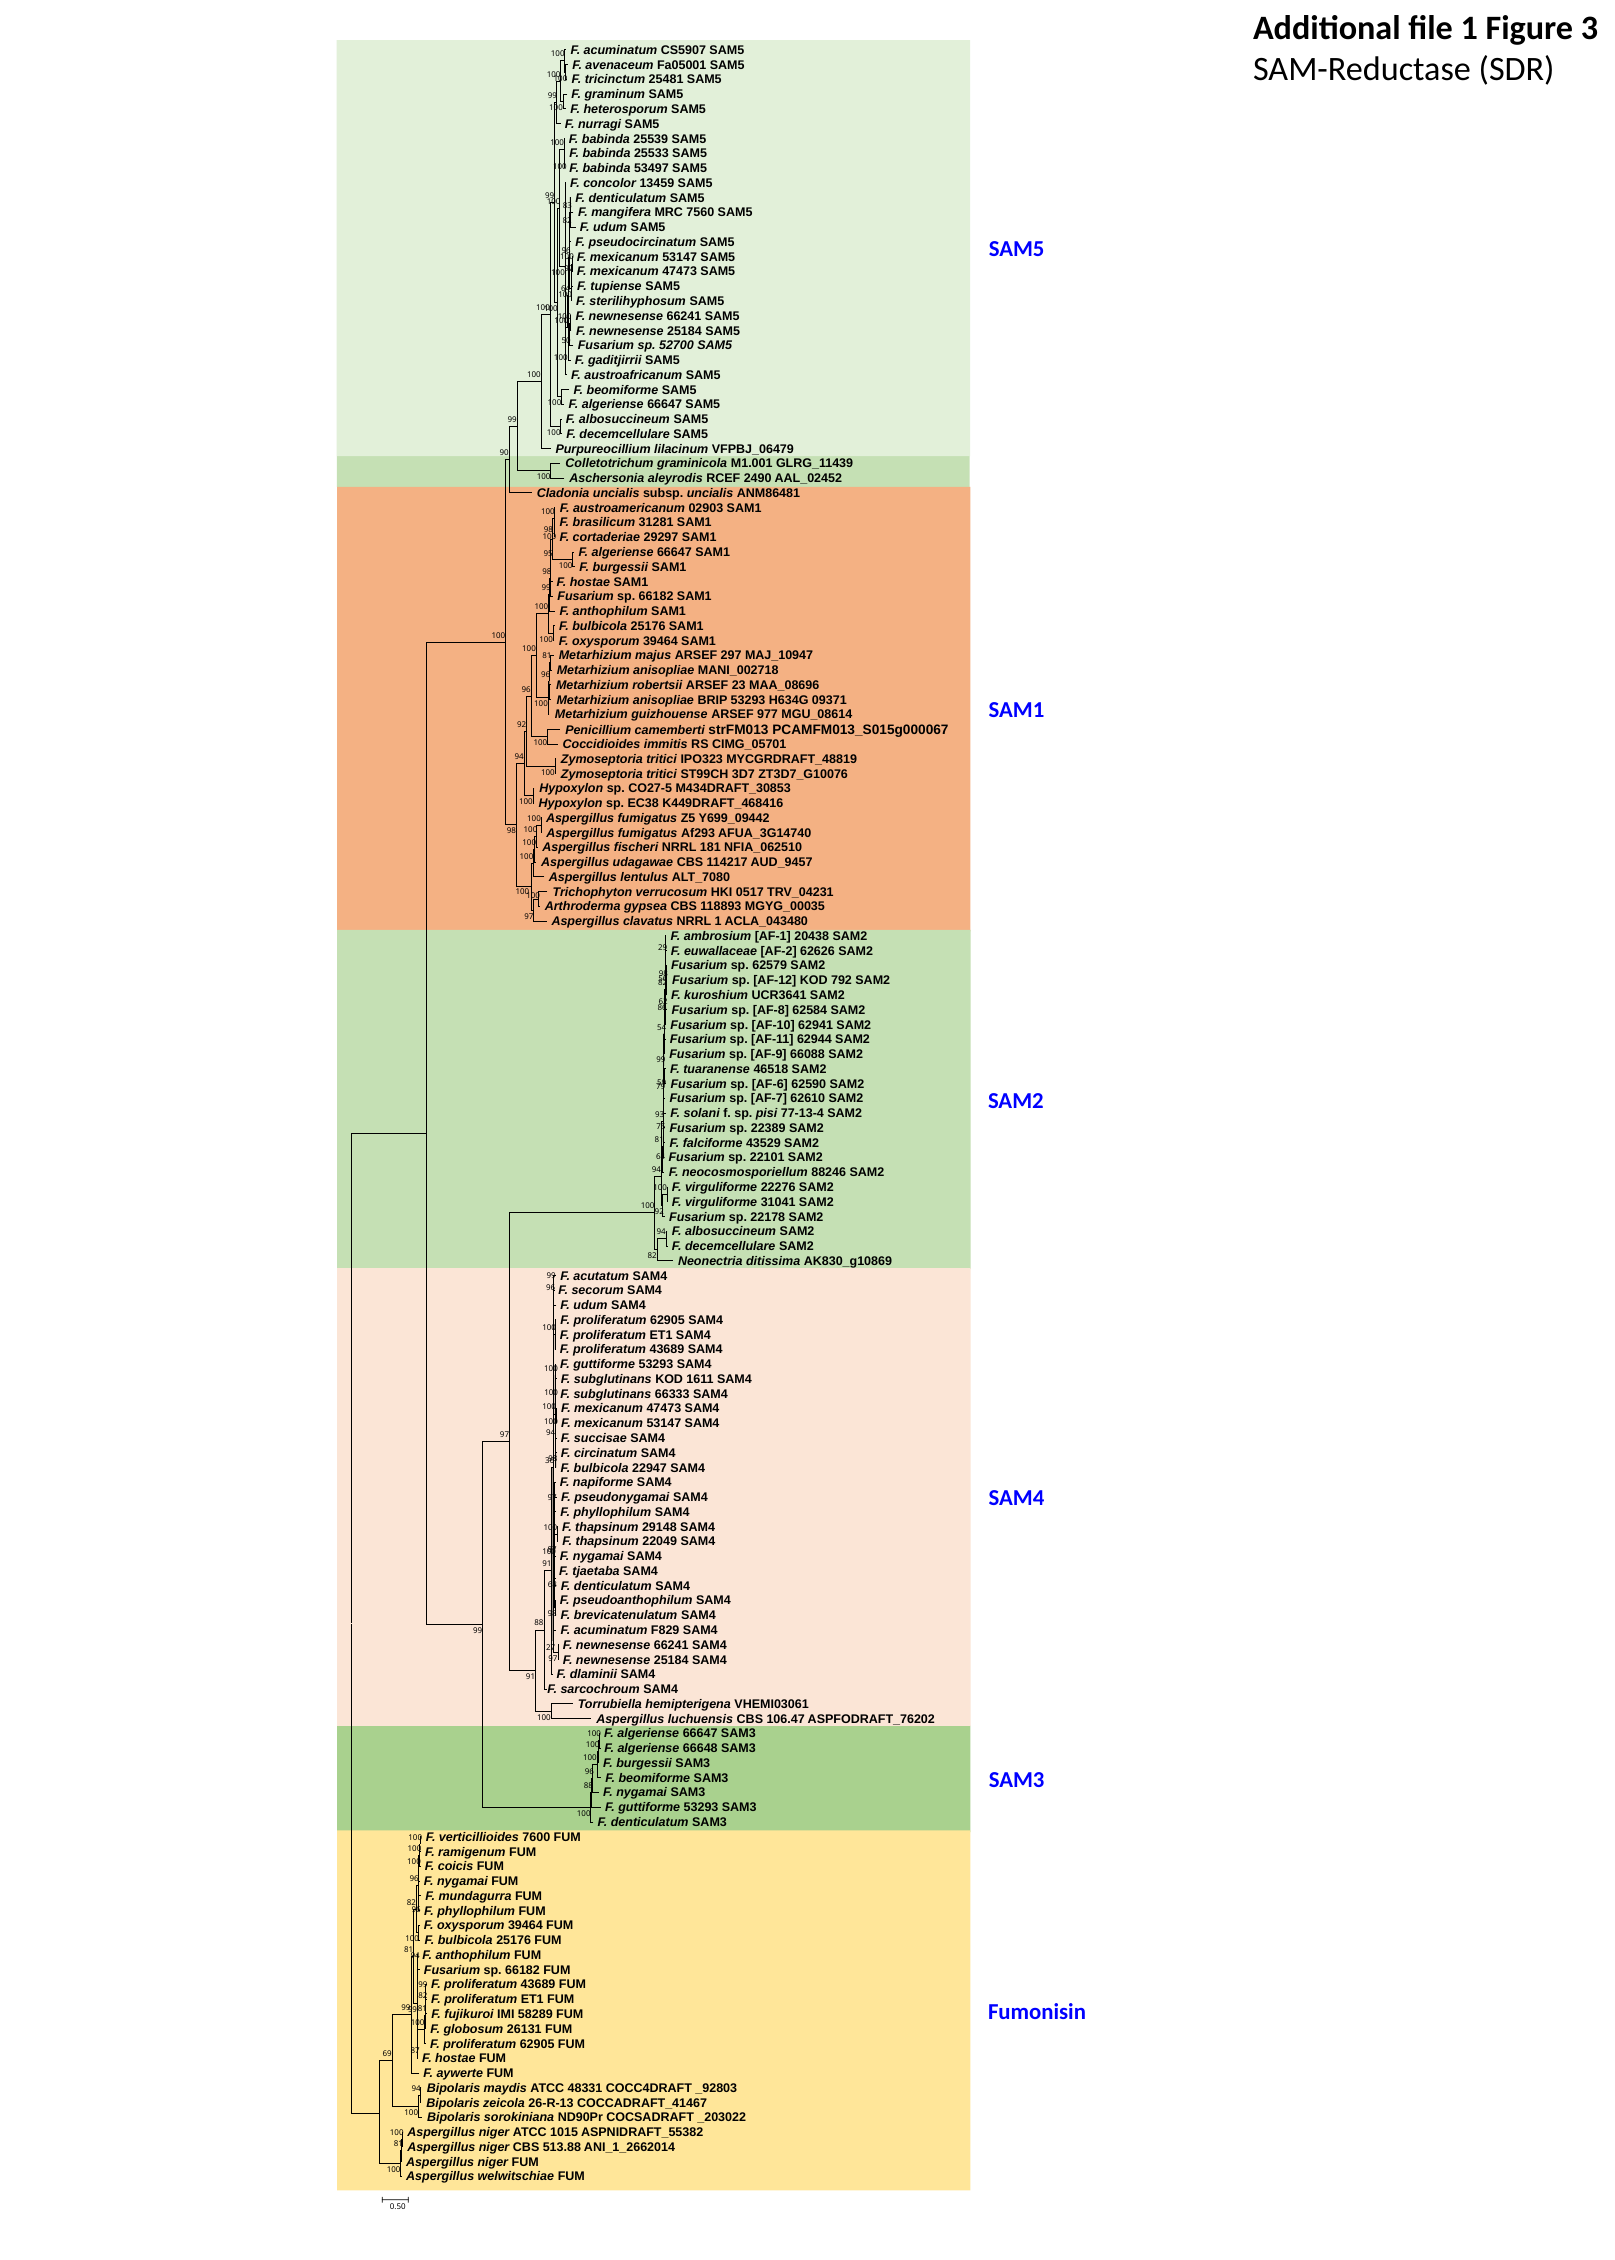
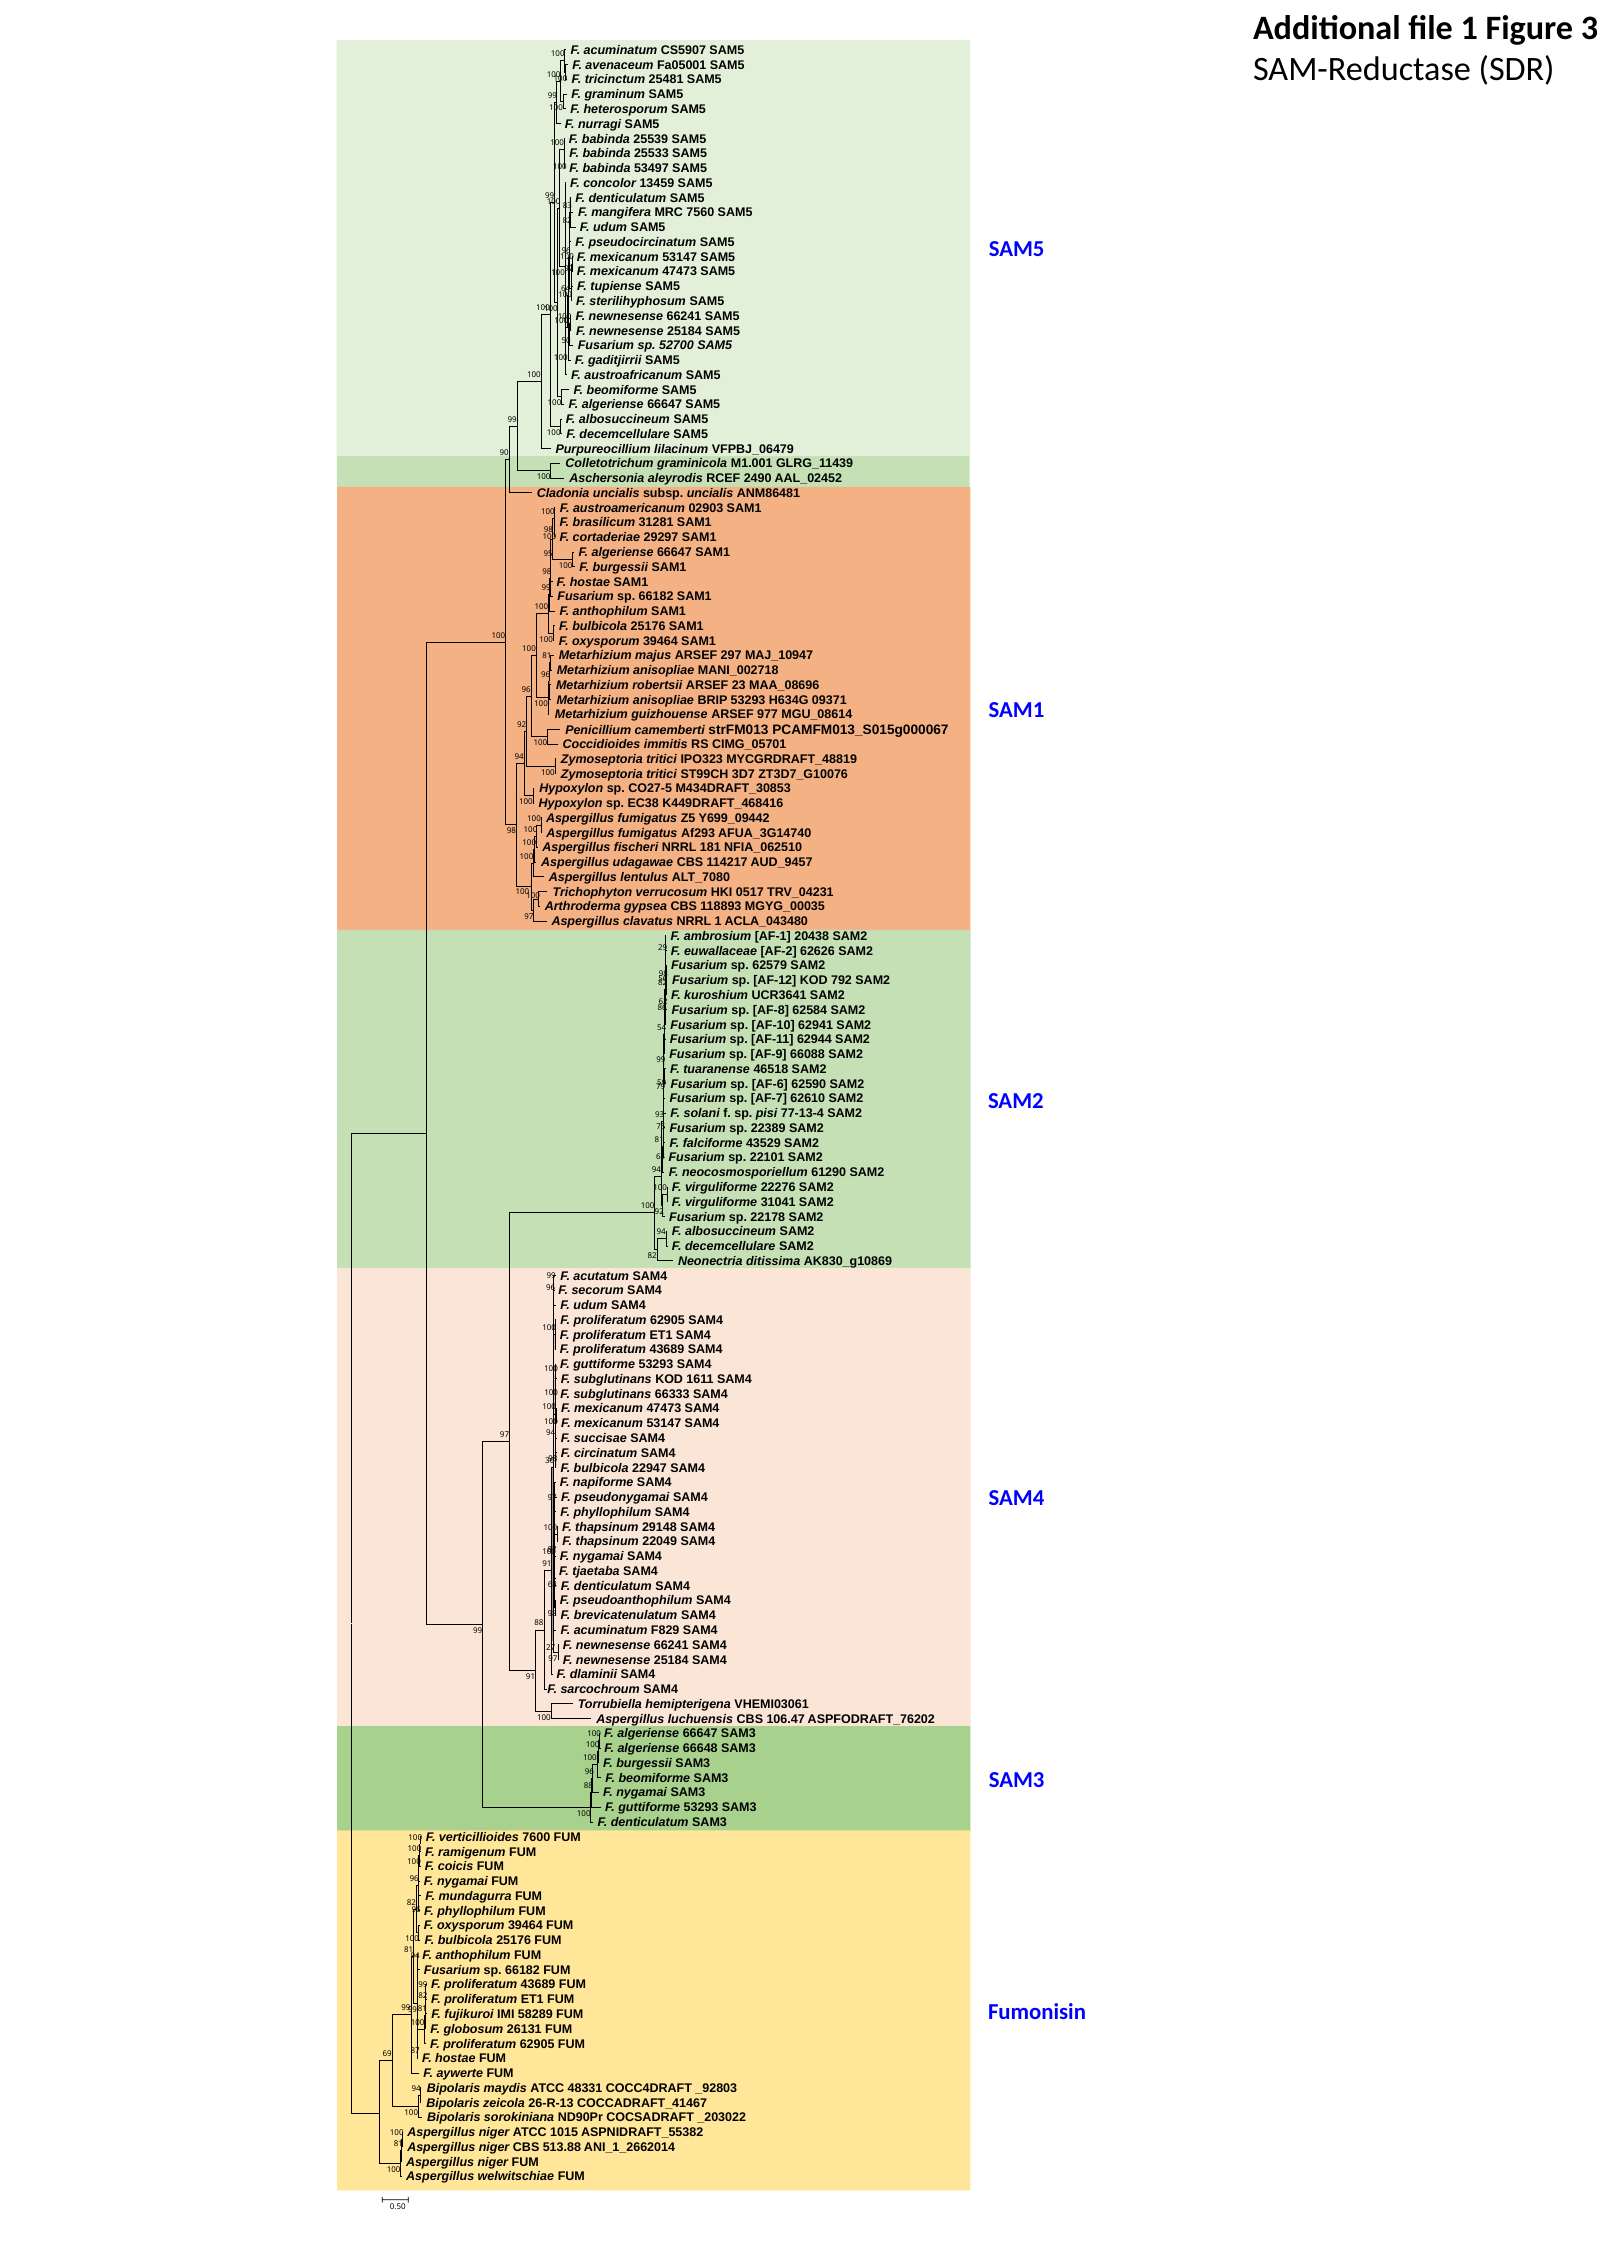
88246: 88246 -> 61290
